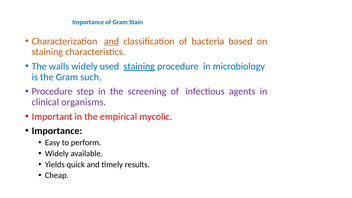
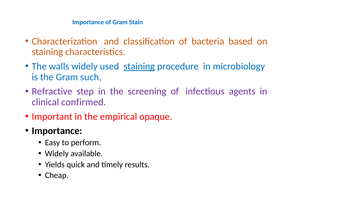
and at (111, 41) underline: present -> none
Procedure at (52, 91): Procedure -> Refractive
organisms: organisms -> confirmed
mycolic: mycolic -> opaque
